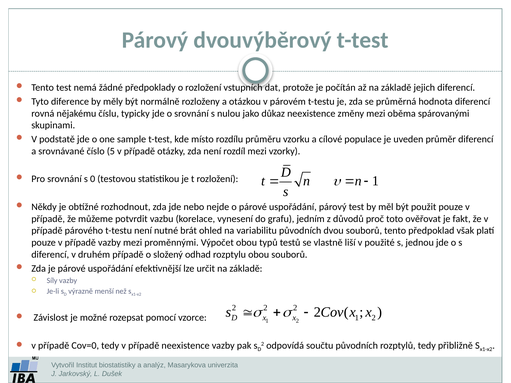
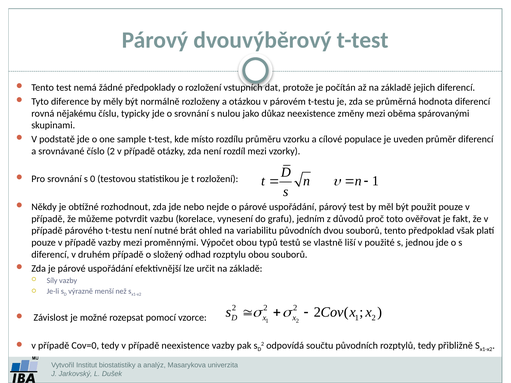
číslo 5: 5 -> 2
